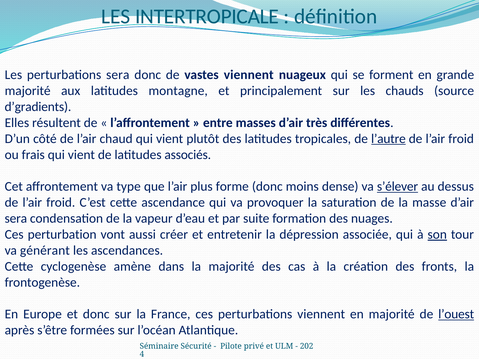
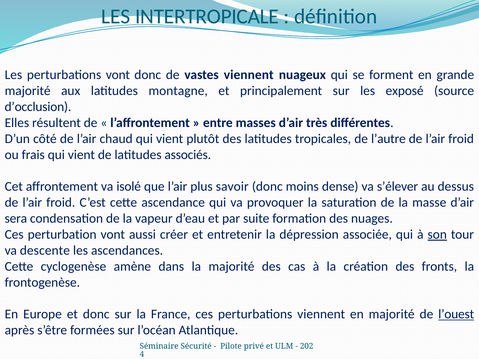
perturbations sera: sera -> vont
chauds: chauds -> exposé
d’gradients: d’gradients -> d’occlusion
l’autre underline: present -> none
type: type -> isolé
forme: forme -> savoir
s’élever underline: present -> none
générant: générant -> descente
